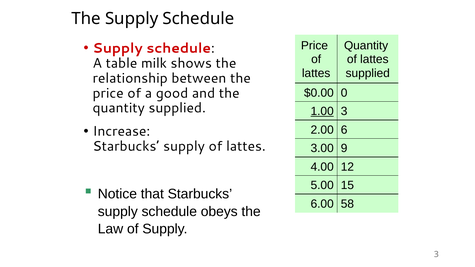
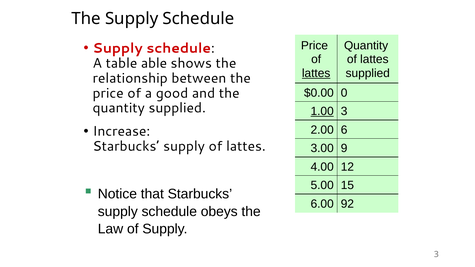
milk: milk -> able
lattes at (316, 73) underline: none -> present
58: 58 -> 92
